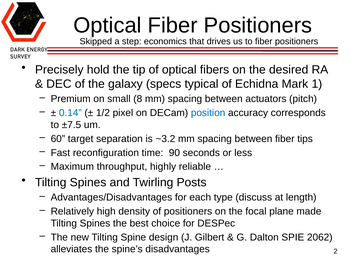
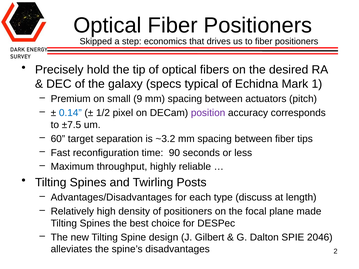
8: 8 -> 9
position colour: blue -> purple
2062: 2062 -> 2046
